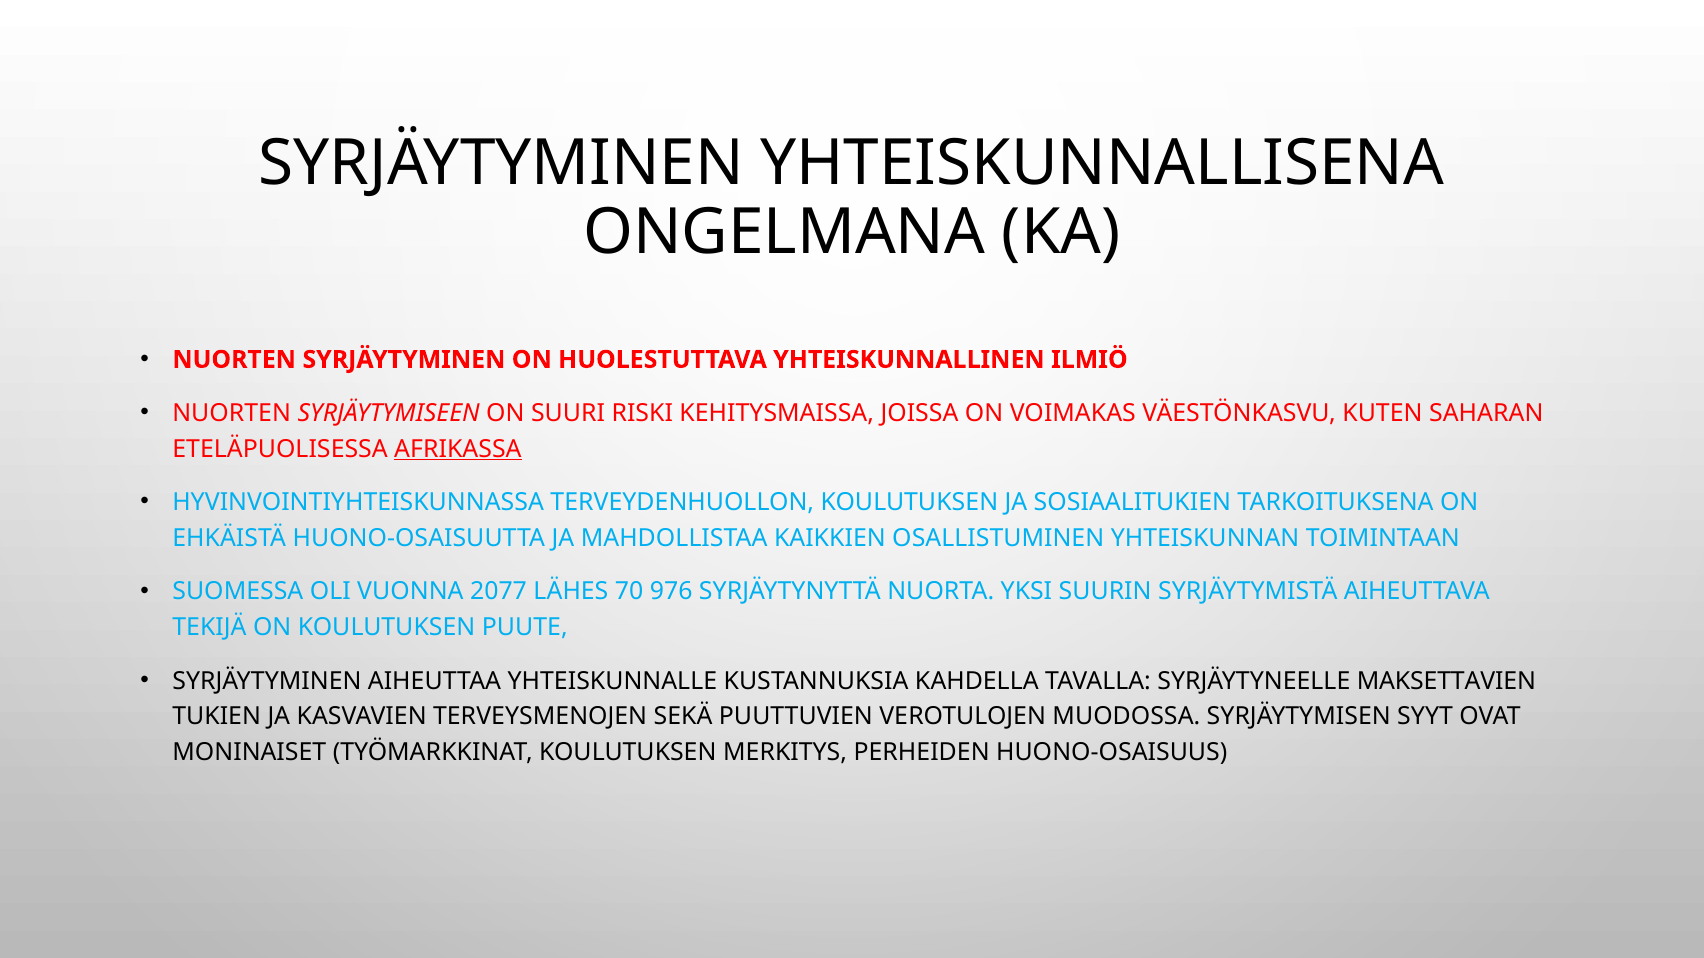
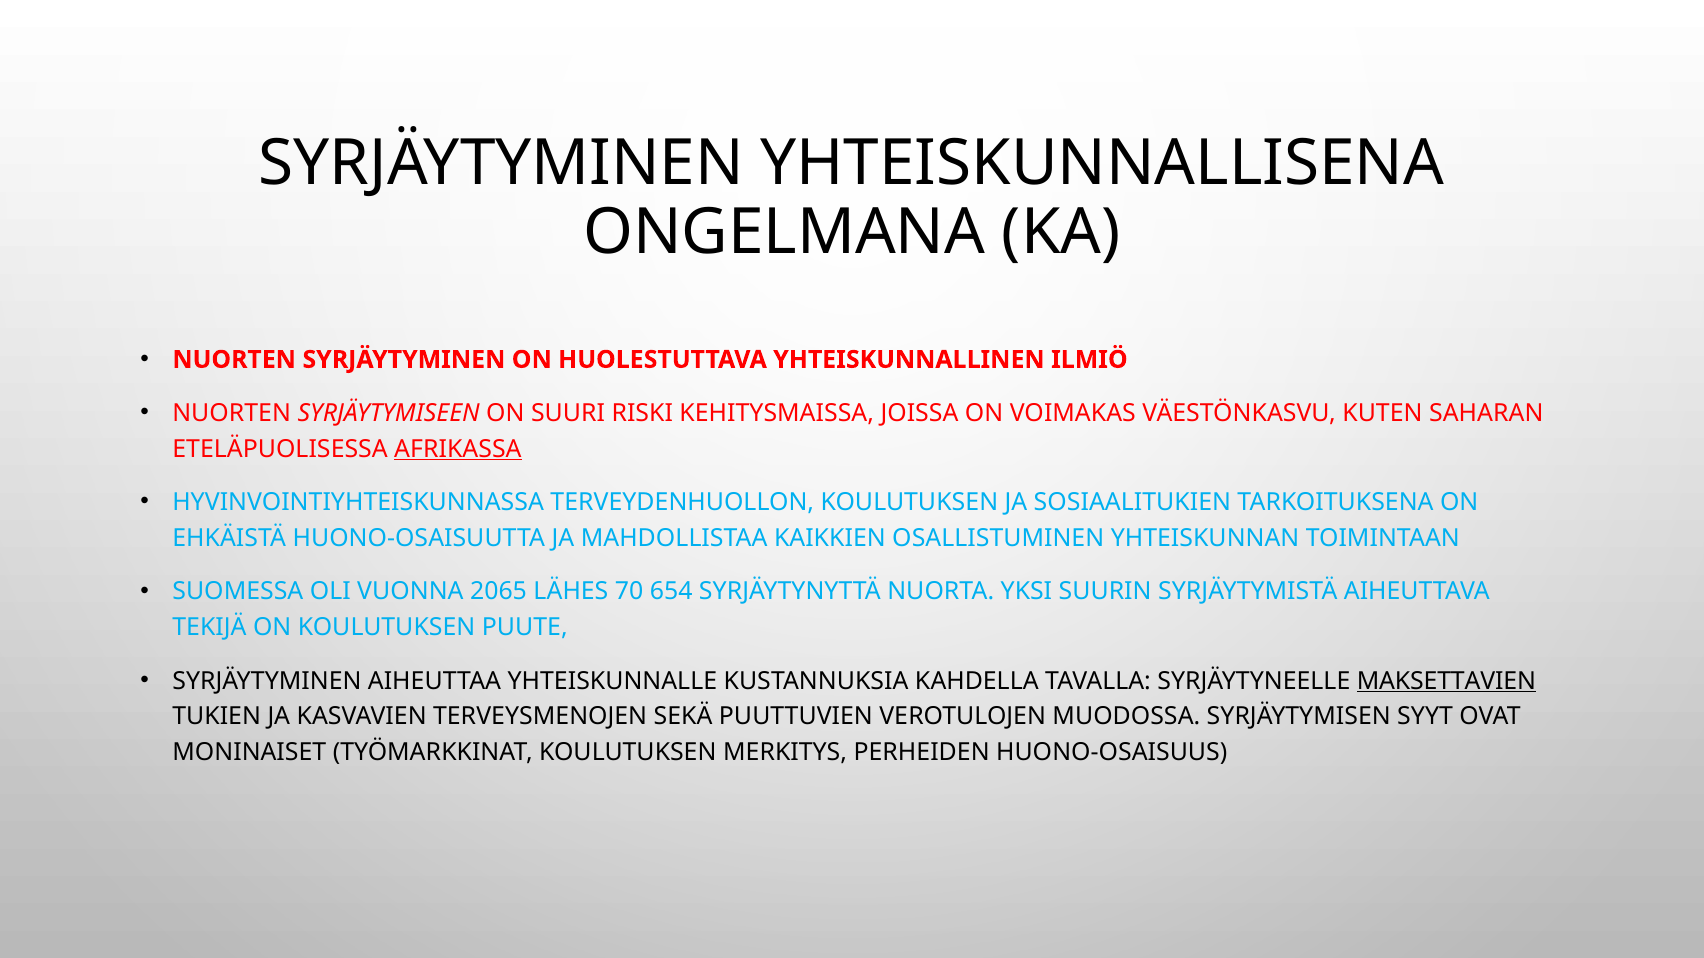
2077: 2077 -> 2065
976: 976 -> 654
MAKSETTAVIEN underline: none -> present
